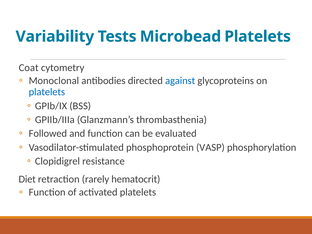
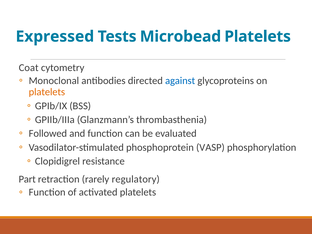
Variability: Variability -> Expressed
platelets at (47, 92) colour: blue -> orange
Diet: Diet -> Part
hematocrit: hematocrit -> regulatory
